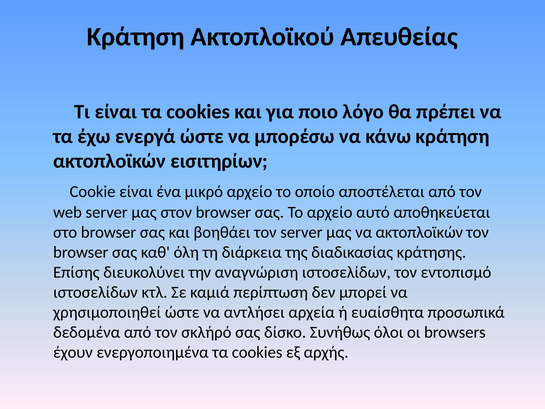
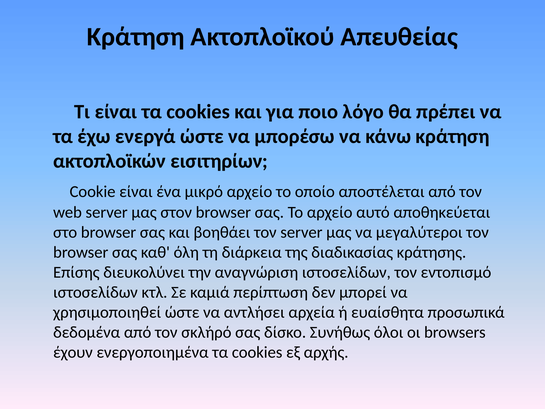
να ακτοπλοϊκών: ακτοπλοϊκών -> μεγαλύτεροι
